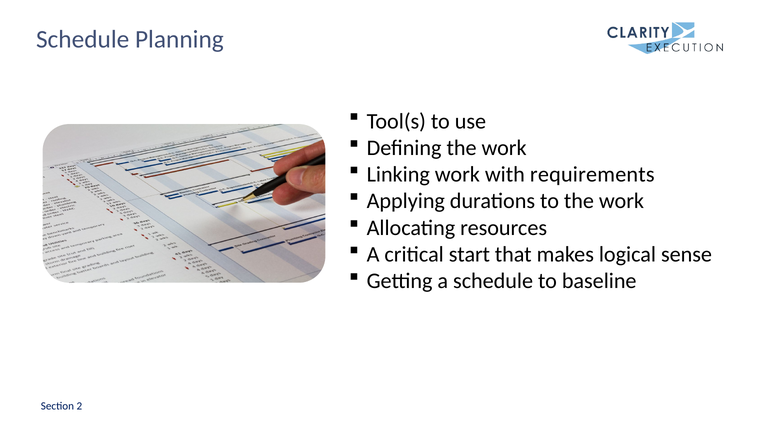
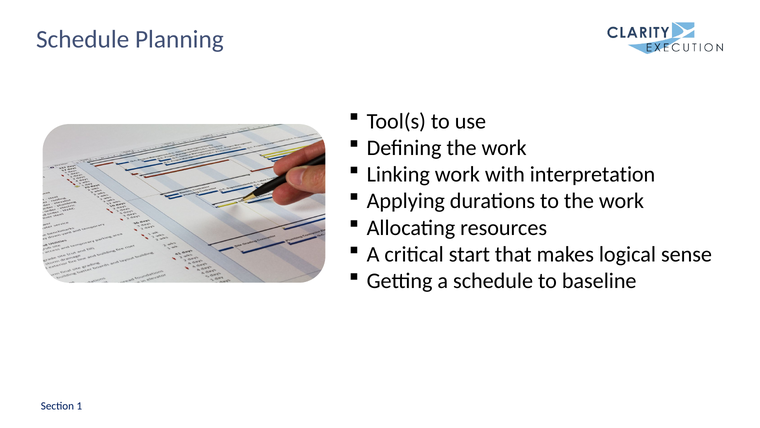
requirements: requirements -> interpretation
2: 2 -> 1
